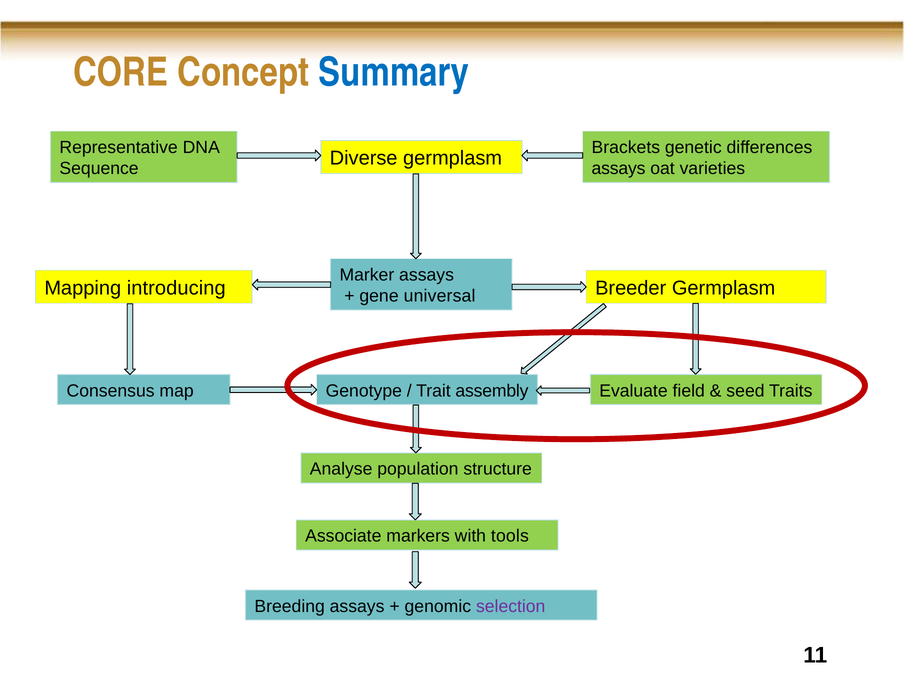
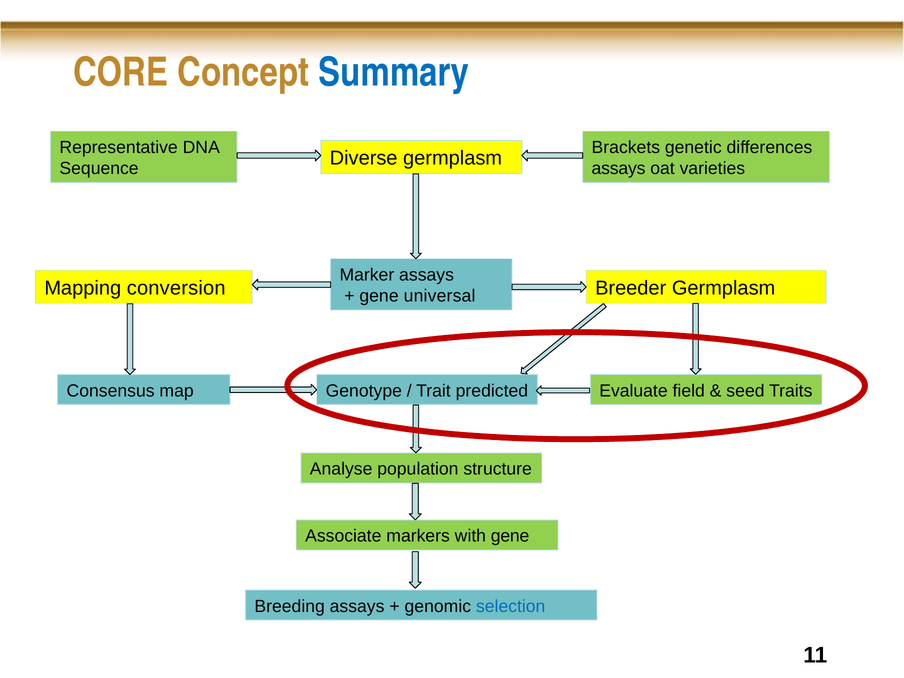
introducing: introducing -> conversion
assembly: assembly -> predicted
with tools: tools -> gene
selection colour: purple -> blue
